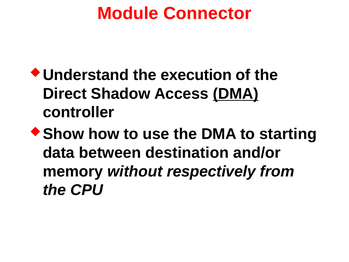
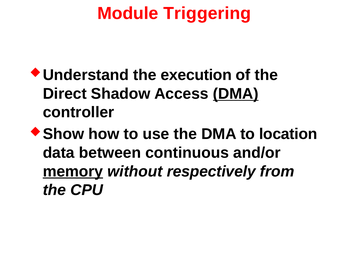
Connector: Connector -> Triggering
starting: starting -> location
destination: destination -> continuous
memory underline: none -> present
